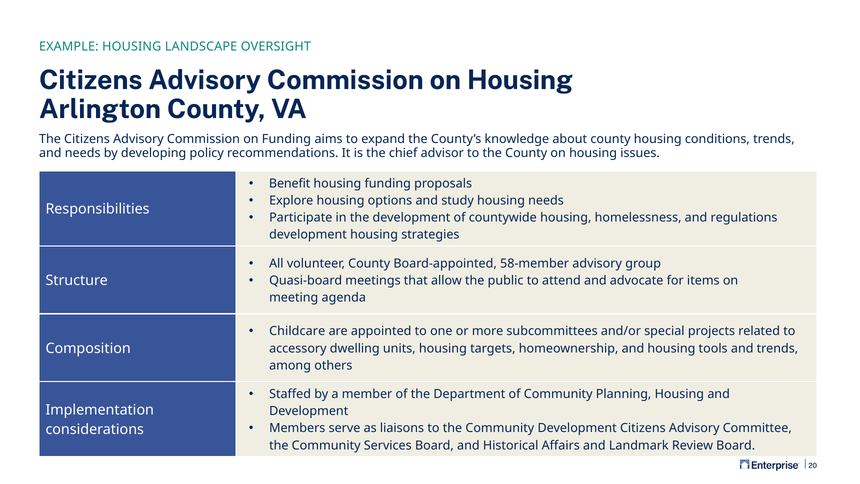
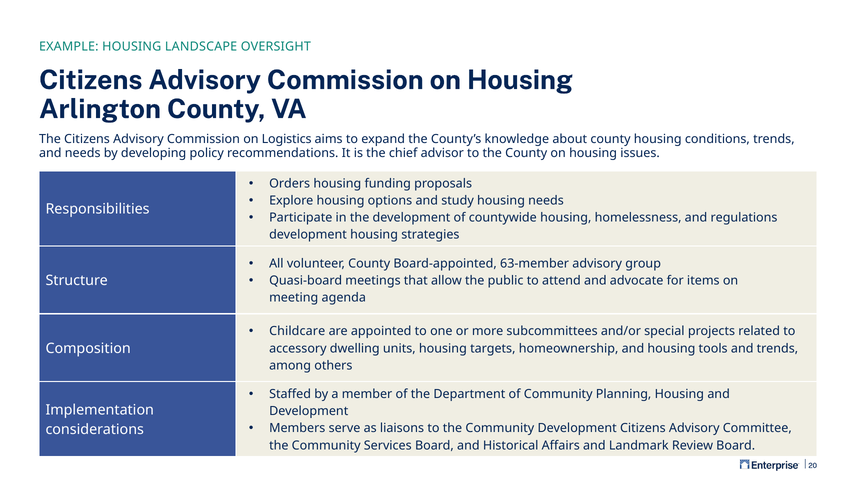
on Funding: Funding -> Logistics
Benefit: Benefit -> Orders
58-member: 58-member -> 63-member
